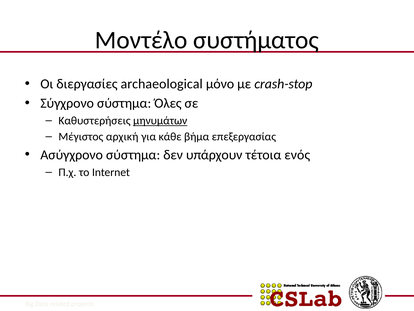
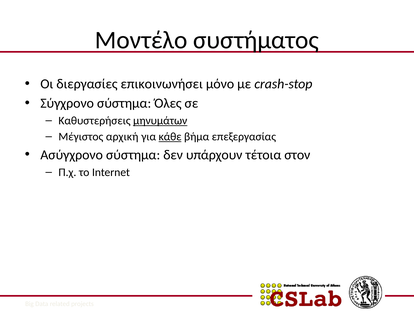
archaeological: archaeological -> επικοινωνήσει
κάθε underline: none -> present
ενός: ενός -> στον
